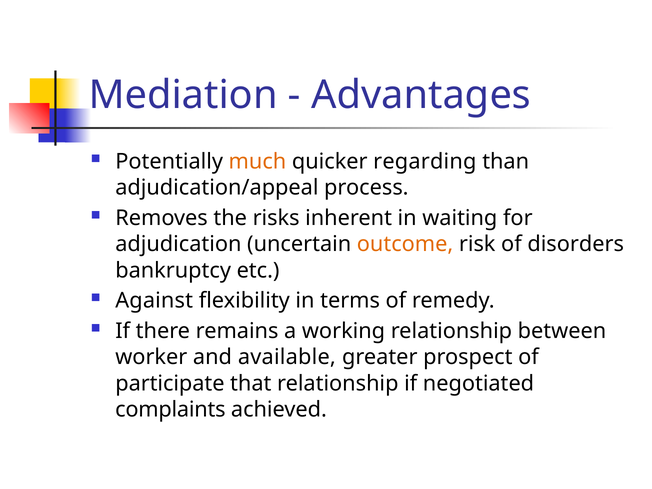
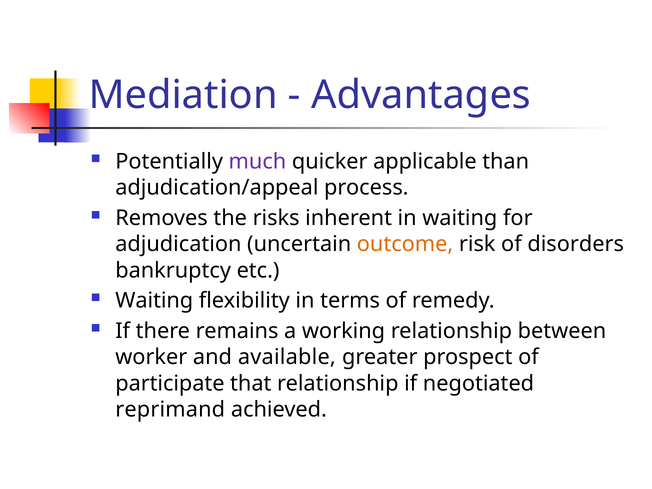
much colour: orange -> purple
regarding: regarding -> applicable
Against at (154, 301): Against -> Waiting
complaints: complaints -> reprimand
